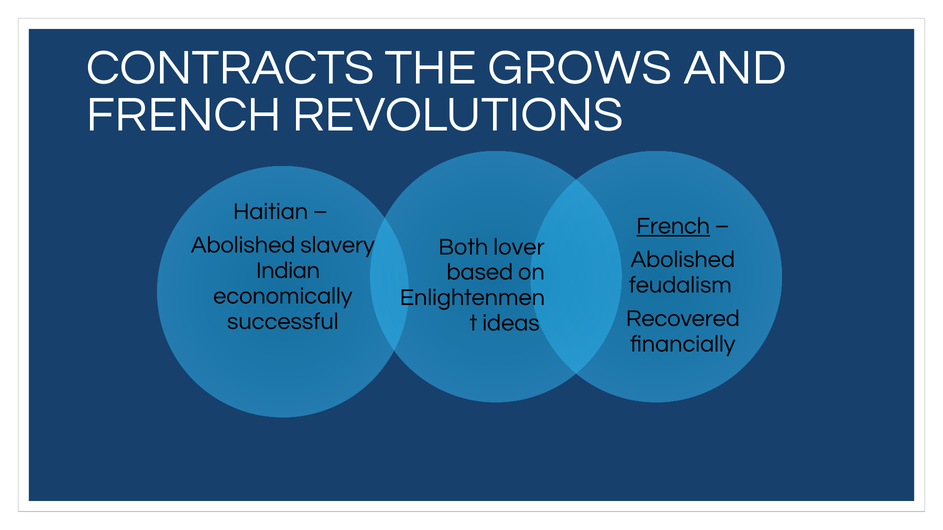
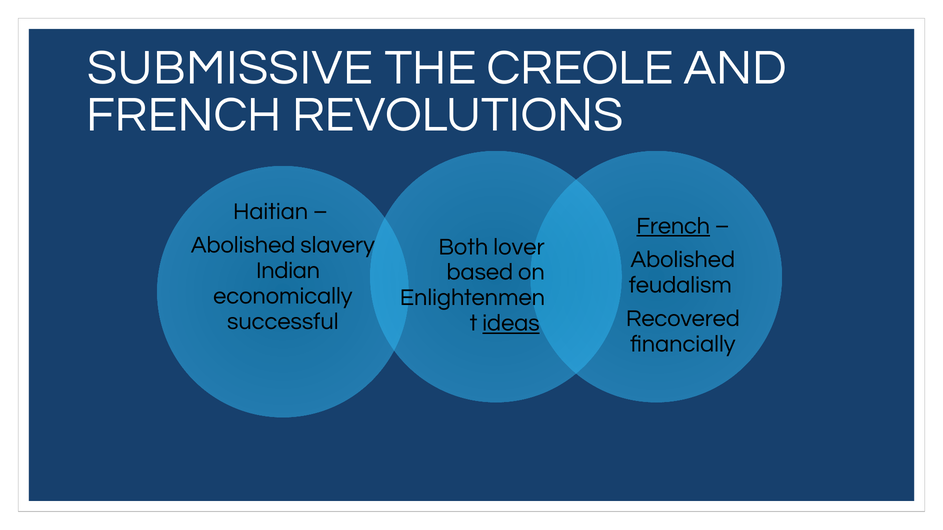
CONTRACTS: CONTRACTS -> SUBMISSIVE
GROWS: GROWS -> CREOLE
ideas underline: none -> present
